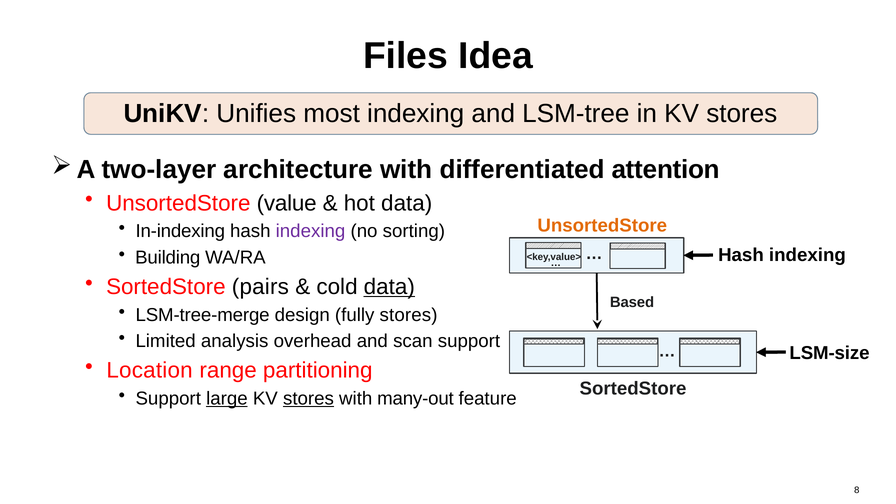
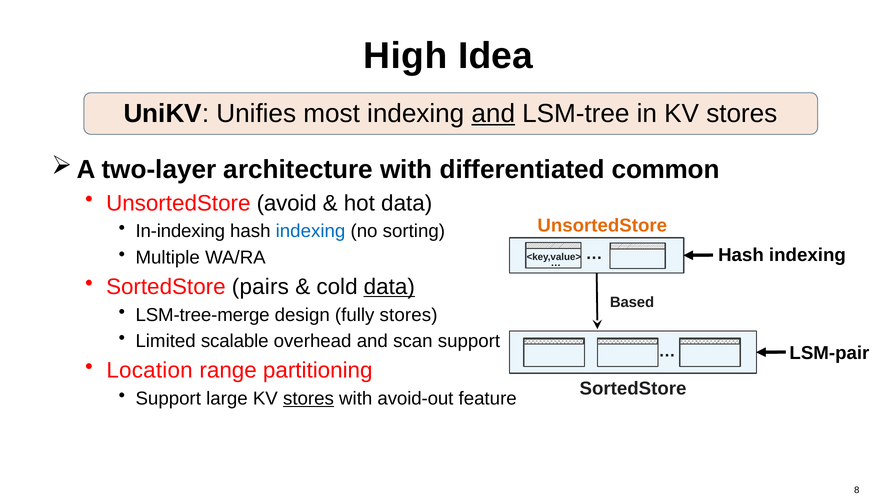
Files: Files -> High
and at (493, 113) underline: none -> present
attention: attention -> common
value: value -> avoid
indexing at (311, 231) colour: purple -> blue
Building: Building -> Multiple
analysis: analysis -> scalable
LSM-size: LSM-size -> LSM-pair
large underline: present -> none
many-out: many-out -> avoid-out
